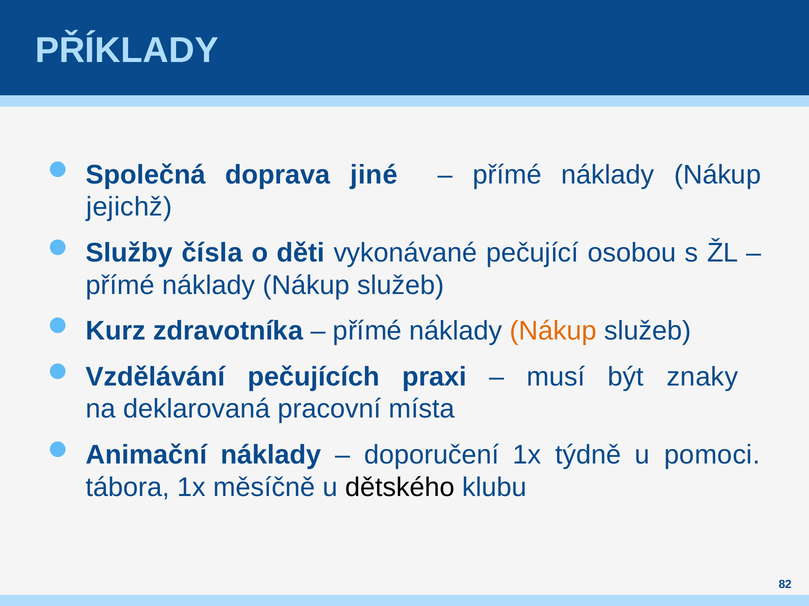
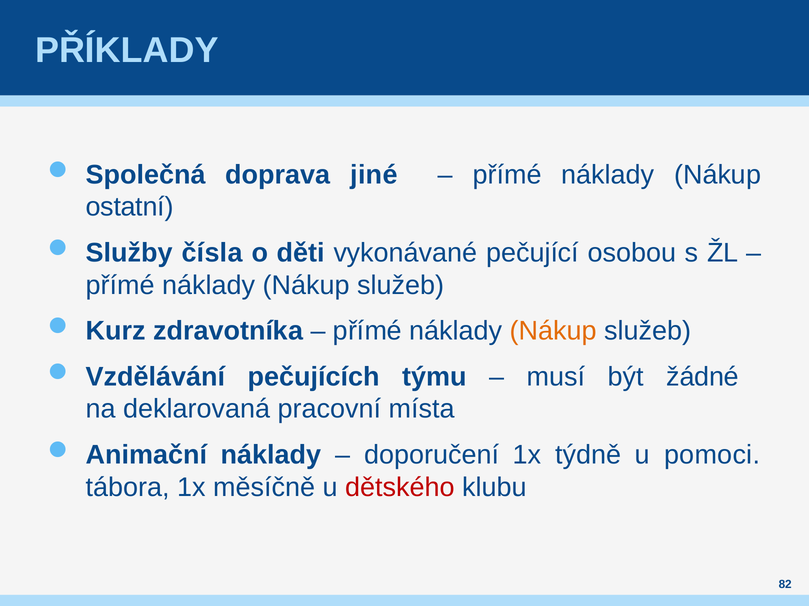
jejichž: jejichž -> ostatní
praxi: praxi -> týmu
znaky: znaky -> žádné
dětského colour: black -> red
